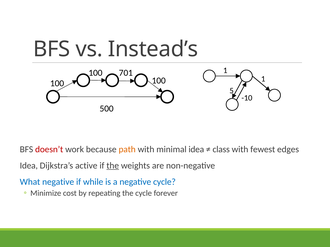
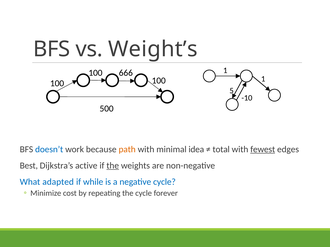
Instead’s: Instead’s -> Weight’s
701: 701 -> 666
doesn’t colour: red -> blue
class: class -> total
fewest underline: none -> present
Idea at (29, 166): Idea -> Best
What negative: negative -> adapted
